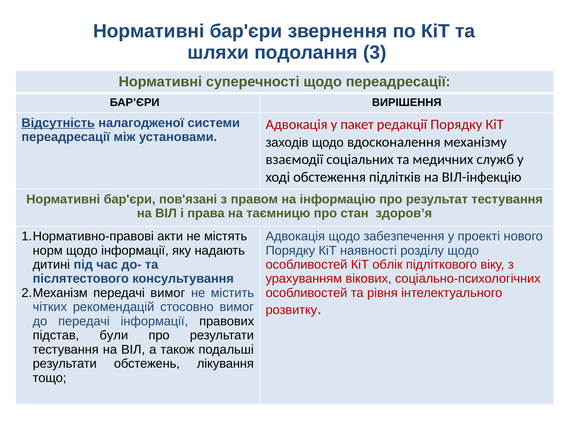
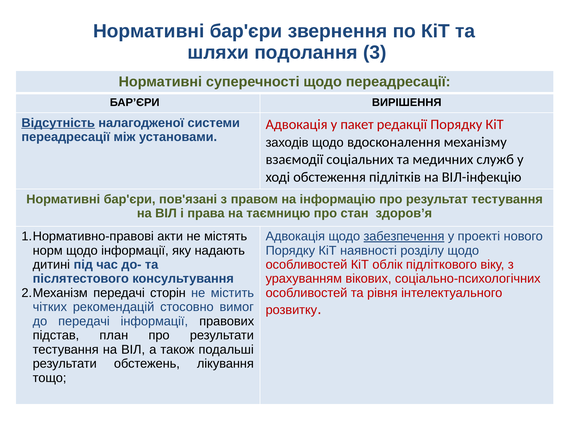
забезпечення underline: none -> present
передачі вимог: вимог -> сторін
були: були -> план
